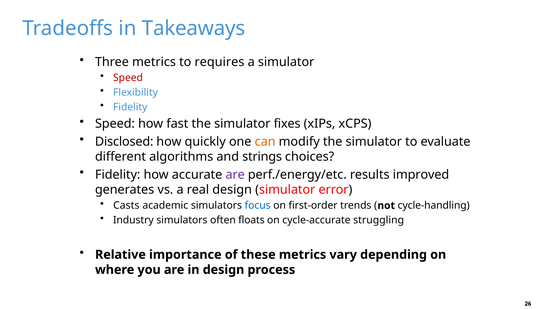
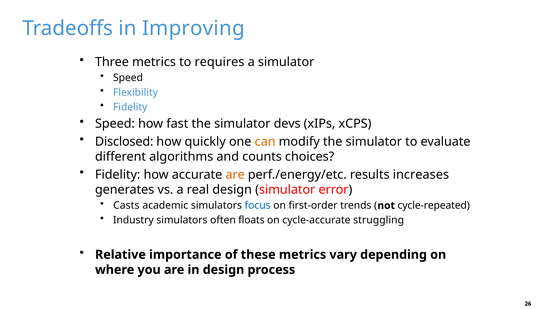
Takeaways: Takeaways -> Improving
Speed at (128, 78) colour: red -> black
fixes: fixes -> devs
strings: strings -> counts
are at (235, 174) colour: purple -> orange
improved: improved -> increases
cycle-handling: cycle-handling -> cycle-repeated
